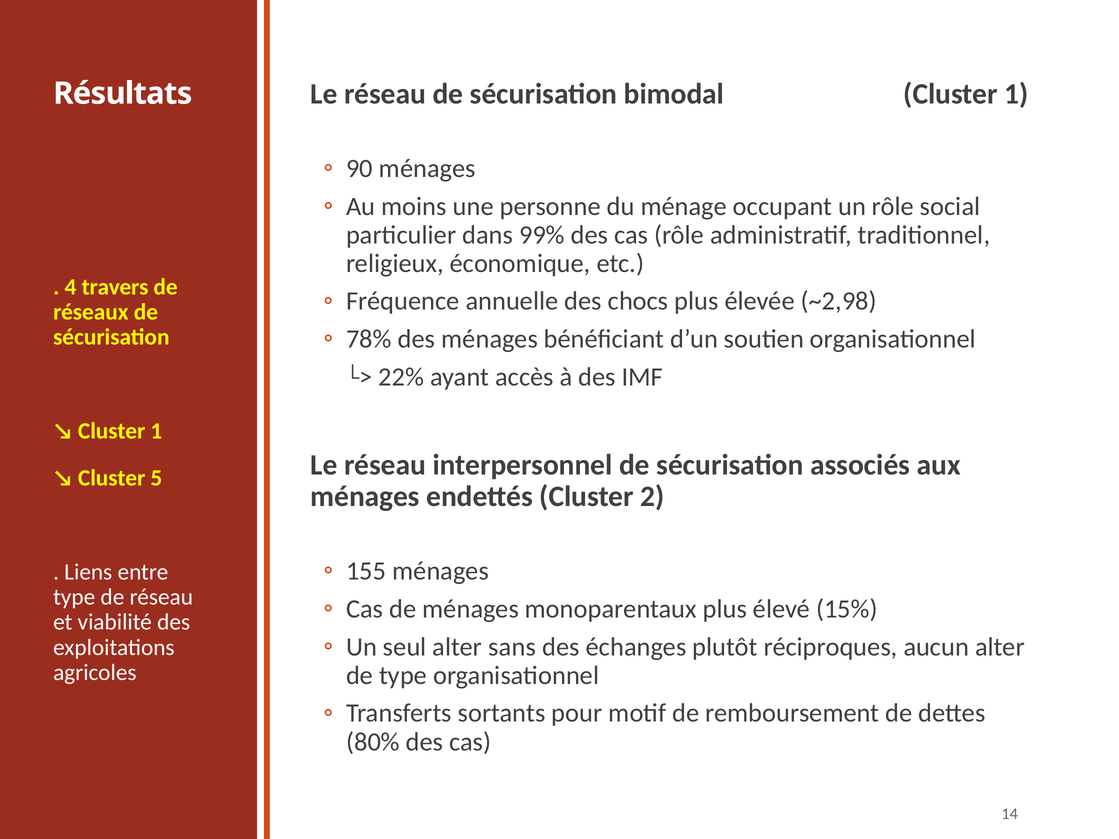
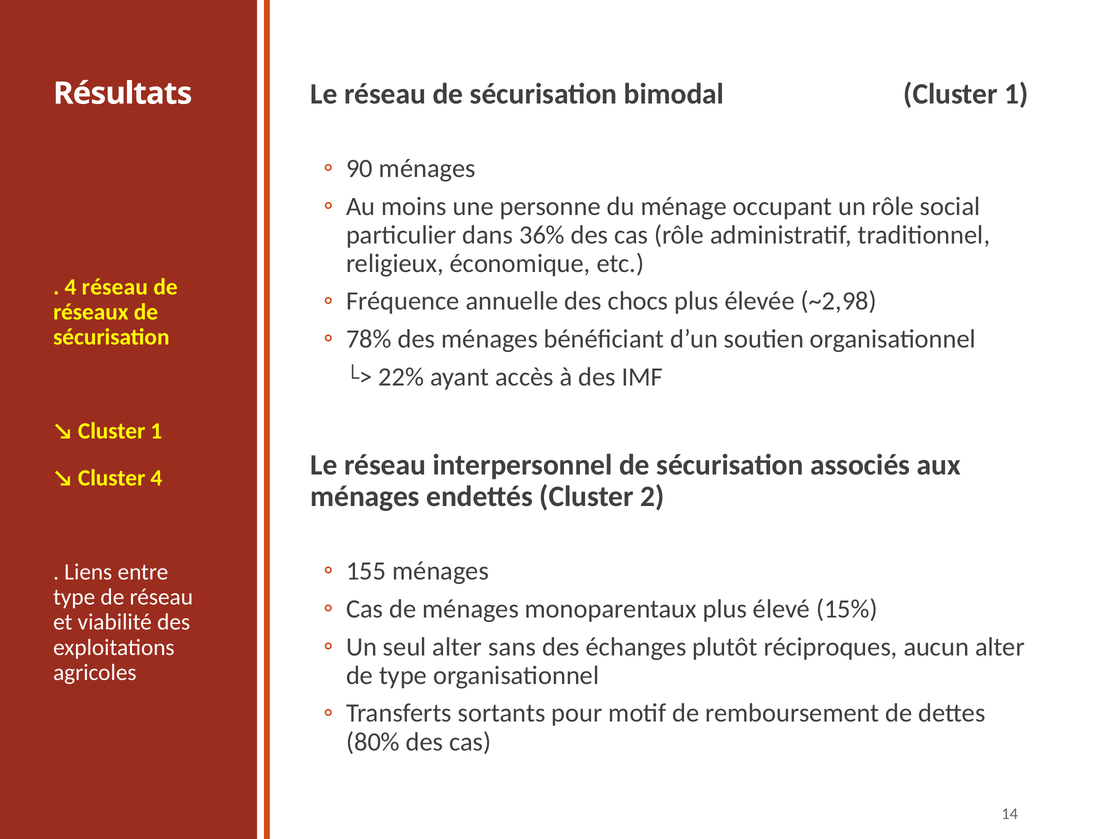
99%: 99% -> 36%
4 travers: travers -> réseau
Cluster 5: 5 -> 4
